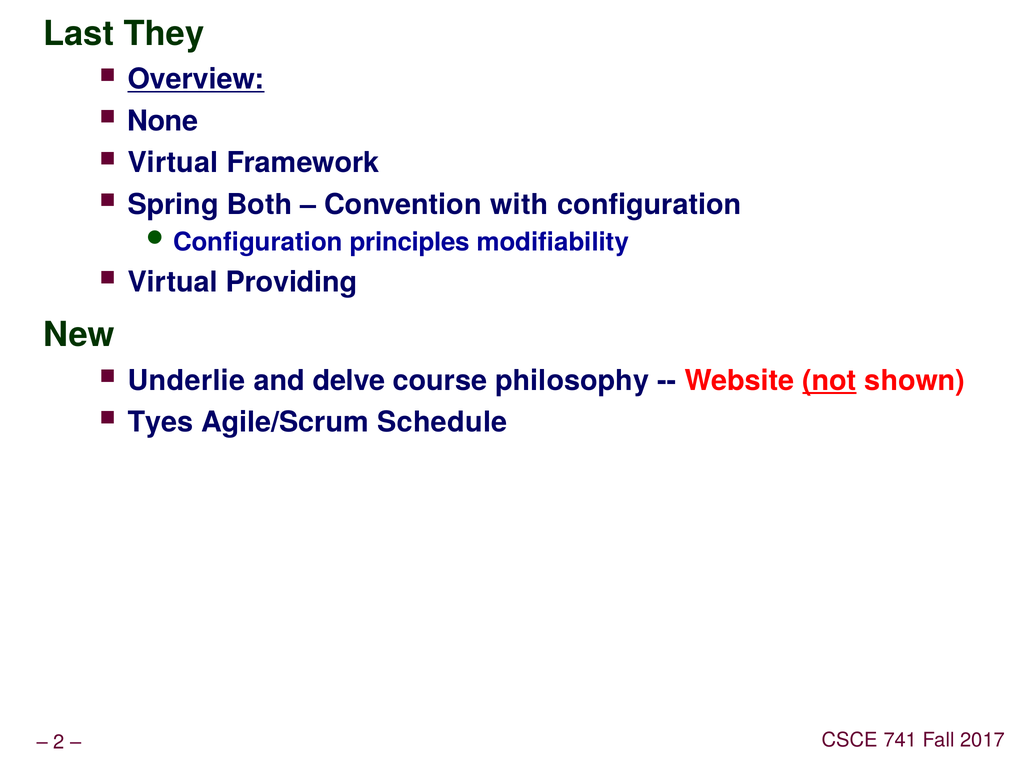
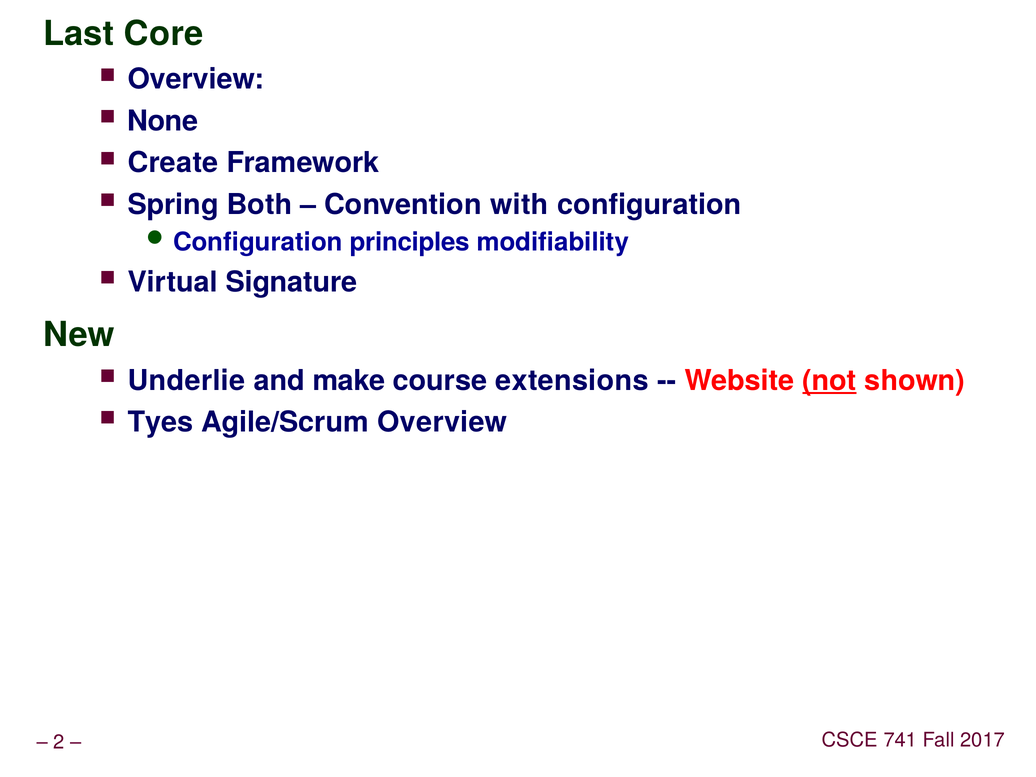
They: They -> Core
Overview at (196, 79) underline: present -> none
Virtual at (173, 163): Virtual -> Create
Providing: Providing -> Signature
delve: delve -> make
philosophy: philosophy -> extensions
Agile/Scrum Schedule: Schedule -> Overview
